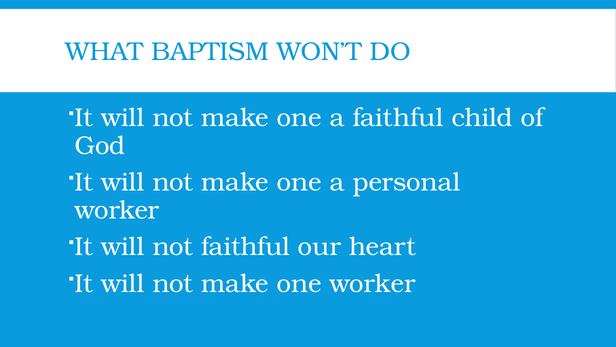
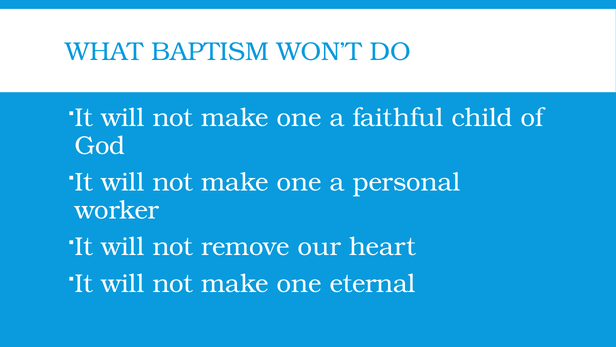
not faithful: faithful -> remove
one worker: worker -> eternal
